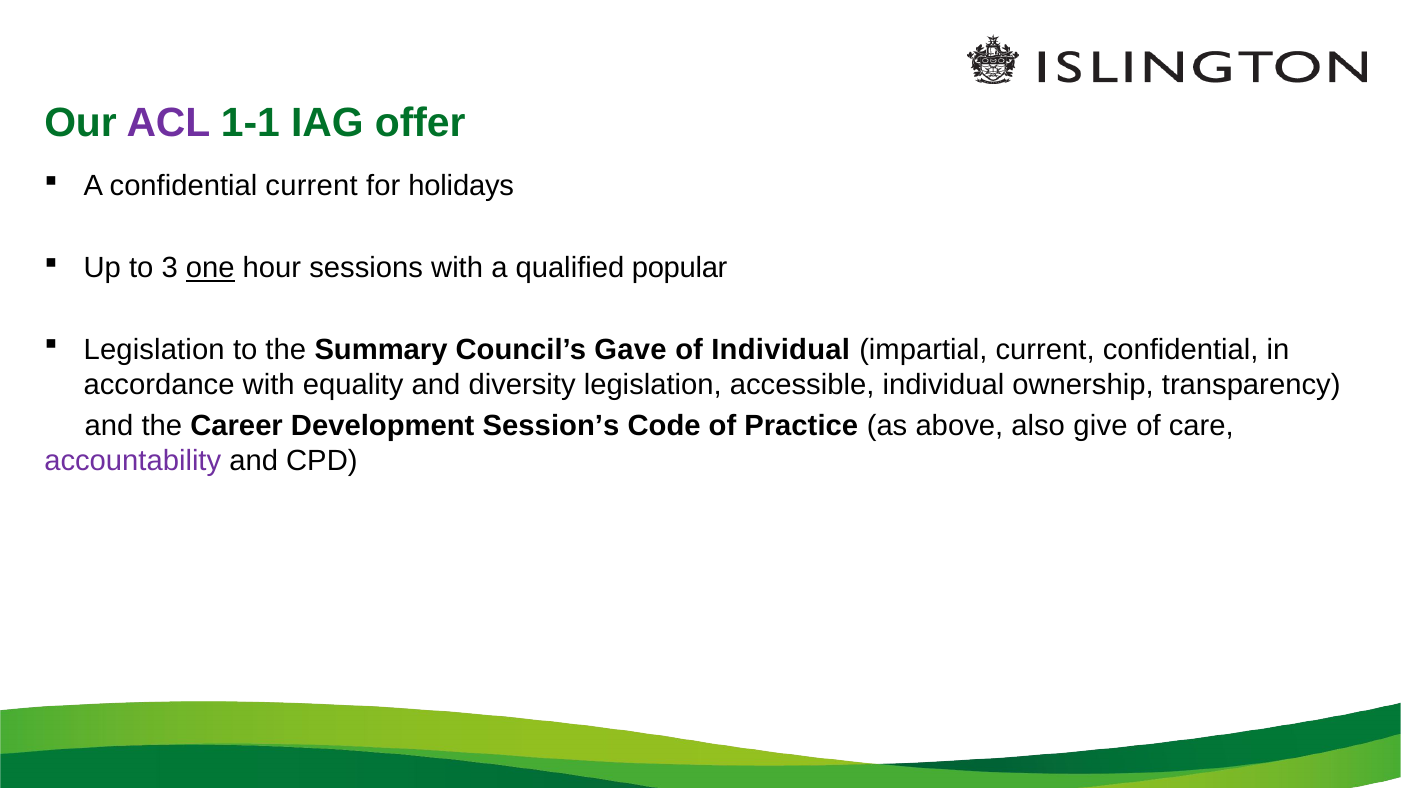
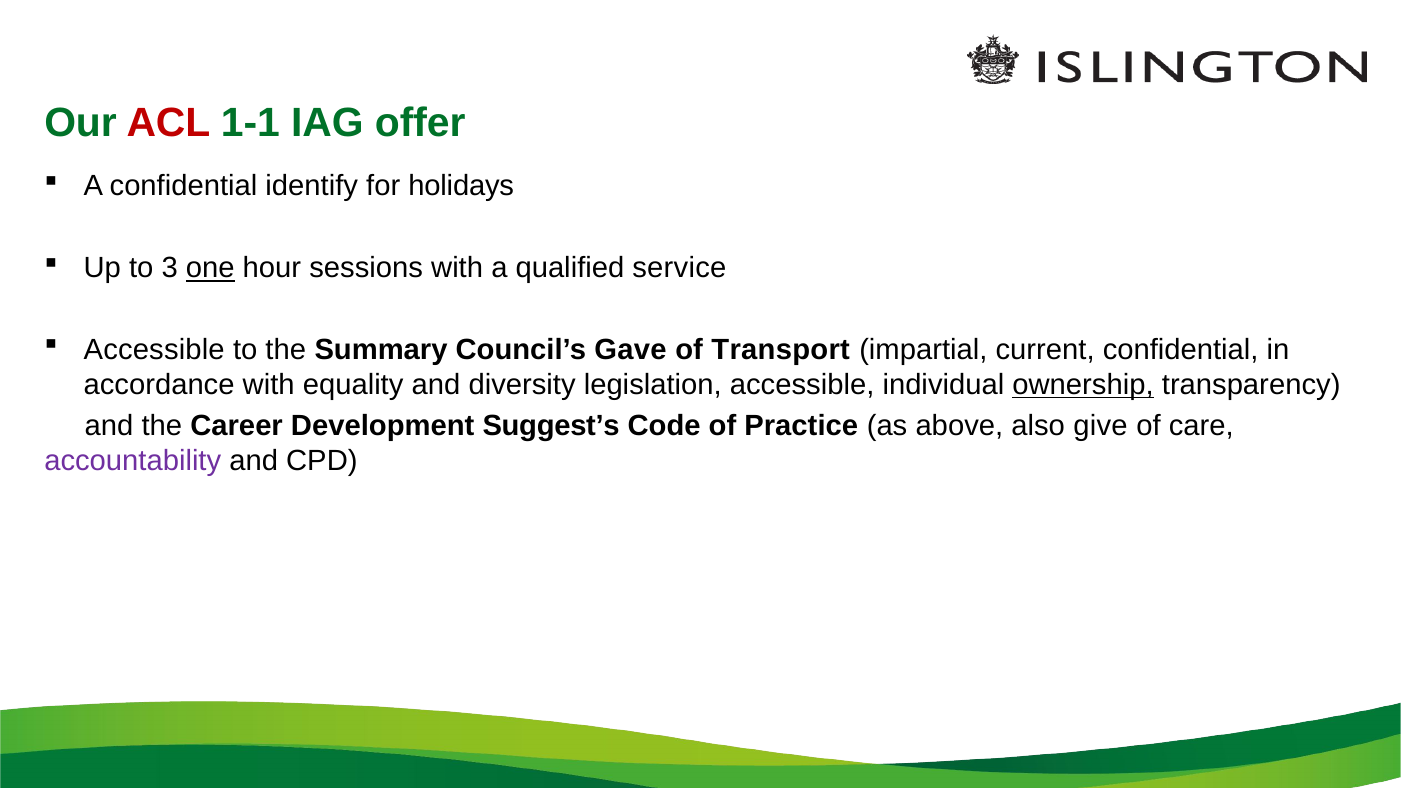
ACL colour: purple -> red
confidential current: current -> identify
popular: popular -> service
Legislation at (154, 350): Legislation -> Accessible
of Individual: Individual -> Transport
ownership underline: none -> present
Session’s: Session’s -> Suggest’s
